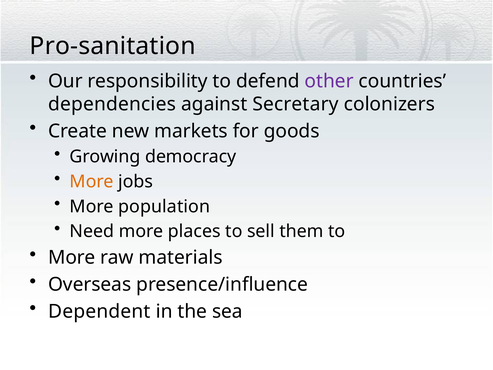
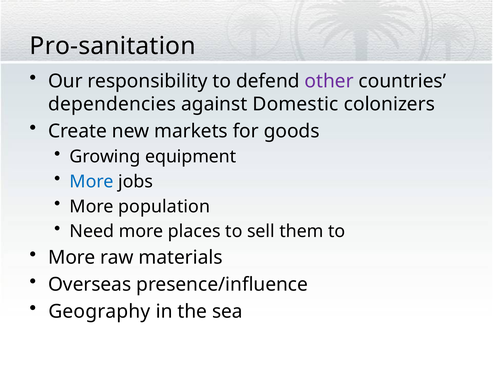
Secretary: Secretary -> Domestic
democracy: democracy -> equipment
More at (92, 181) colour: orange -> blue
Dependent: Dependent -> Geography
